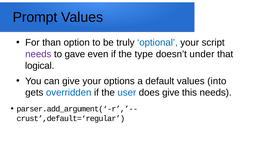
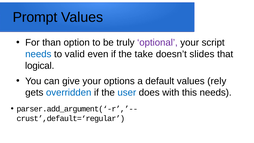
optional colour: blue -> purple
needs at (38, 54) colour: purple -> blue
gave: gave -> valid
type: type -> take
under: under -> slides
into: into -> rely
does give: give -> with
